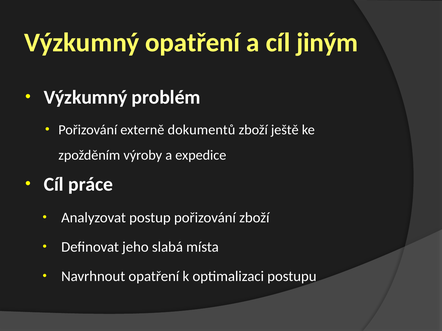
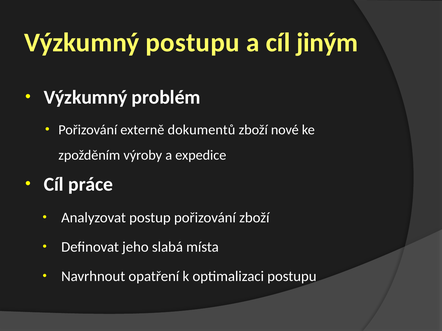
Výzkumný opatření: opatření -> postupu
ještě: ještě -> nové
